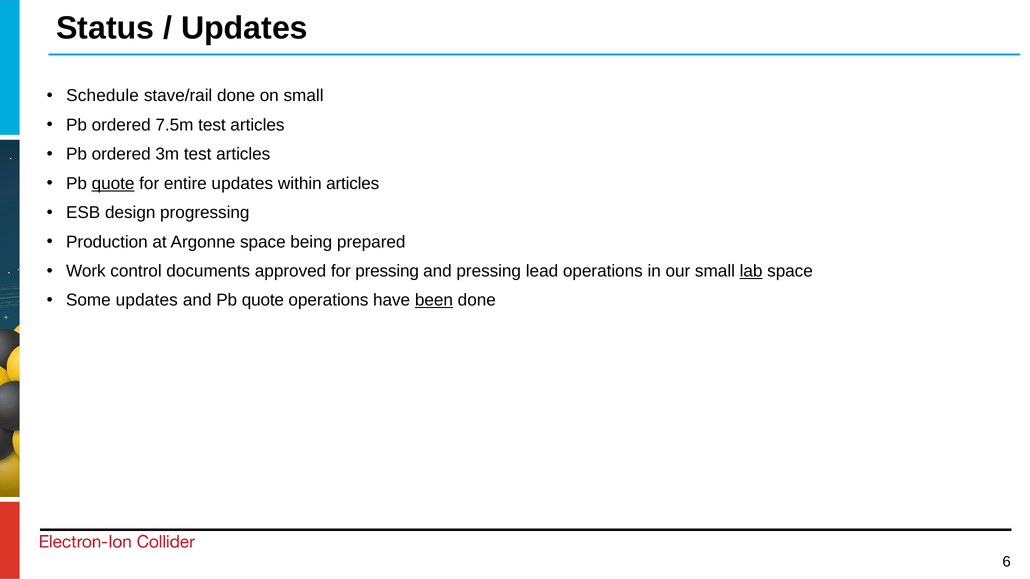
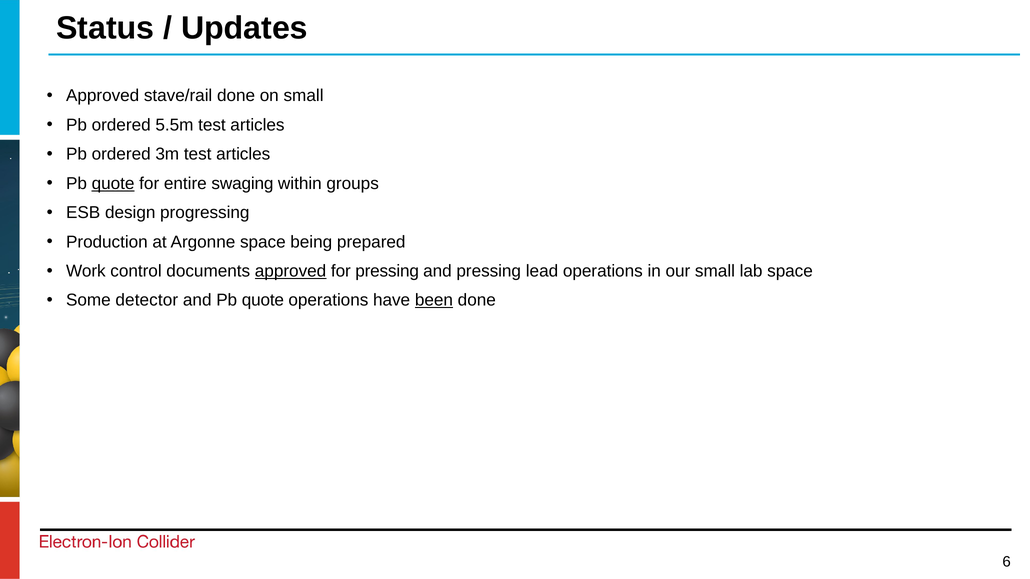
Schedule at (103, 96): Schedule -> Approved
7.5m: 7.5m -> 5.5m
entire updates: updates -> swaging
within articles: articles -> groups
approved at (291, 271) underline: none -> present
lab underline: present -> none
Some updates: updates -> detector
